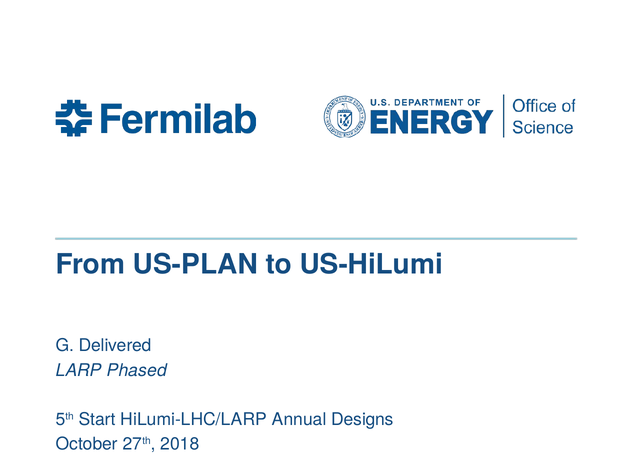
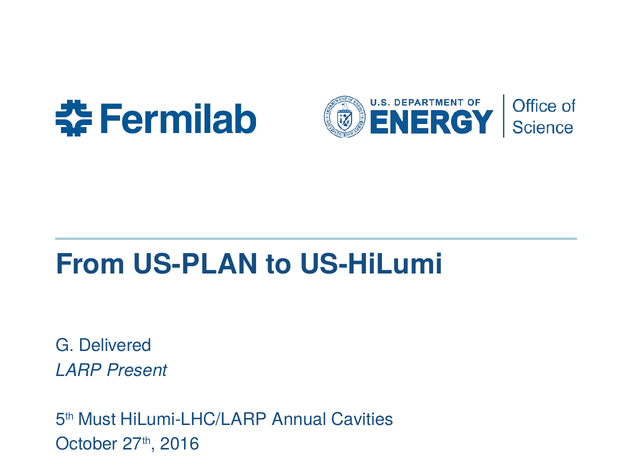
Phased: Phased -> Present
Start: Start -> Must
Designs: Designs -> Cavities
2018: 2018 -> 2016
